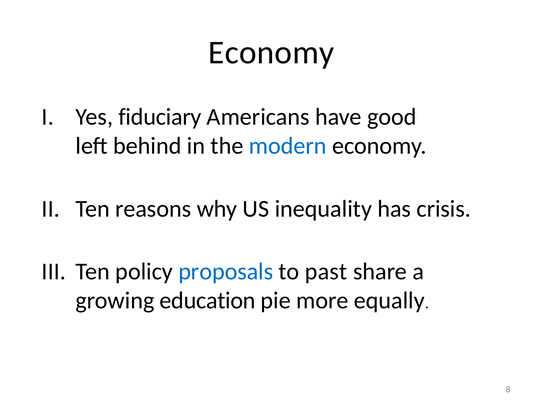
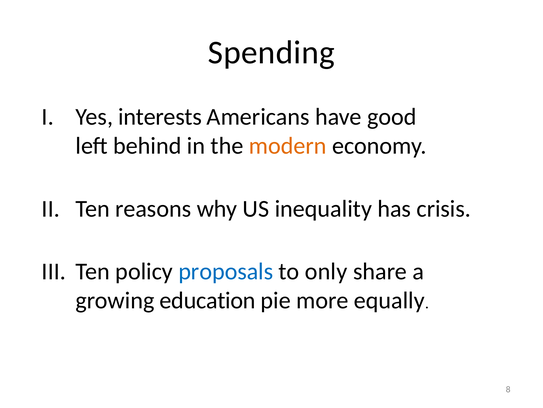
Economy at (271, 53): Economy -> Spending
fiduciary: fiduciary -> interests
modern colour: blue -> orange
past: past -> only
